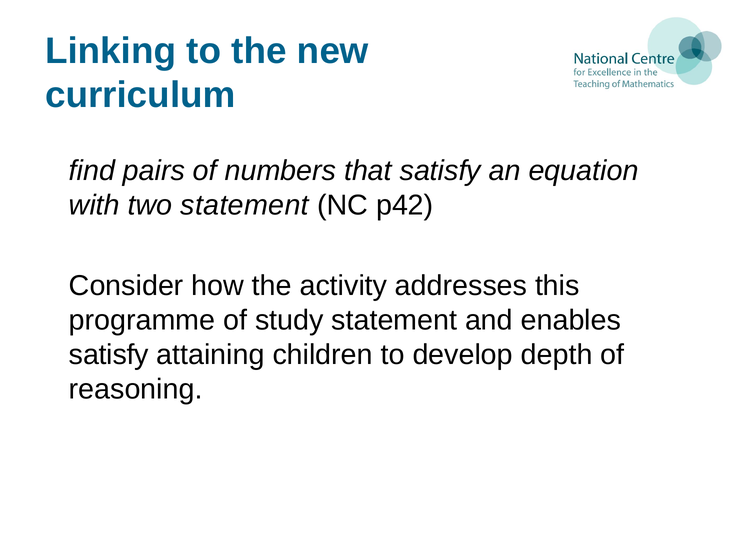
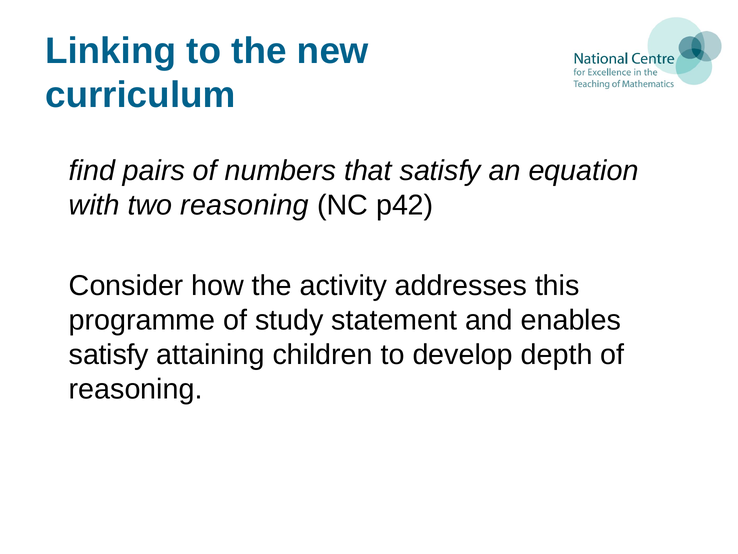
two statement: statement -> reasoning
